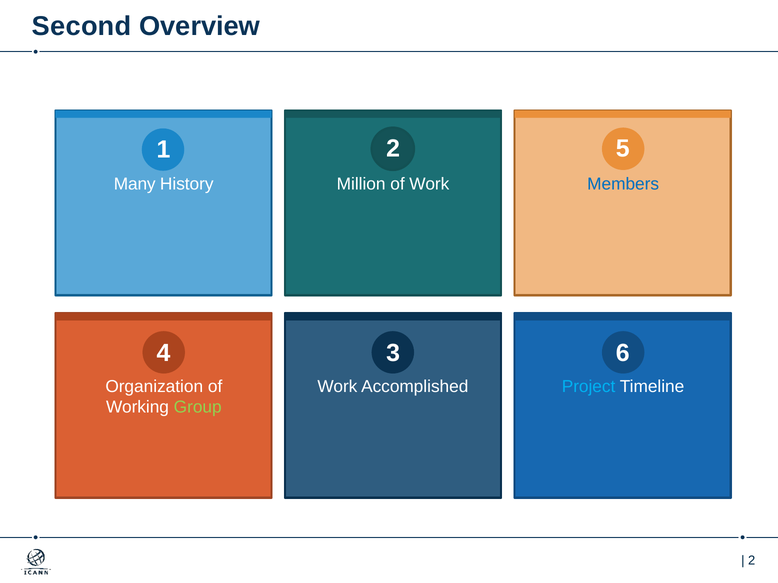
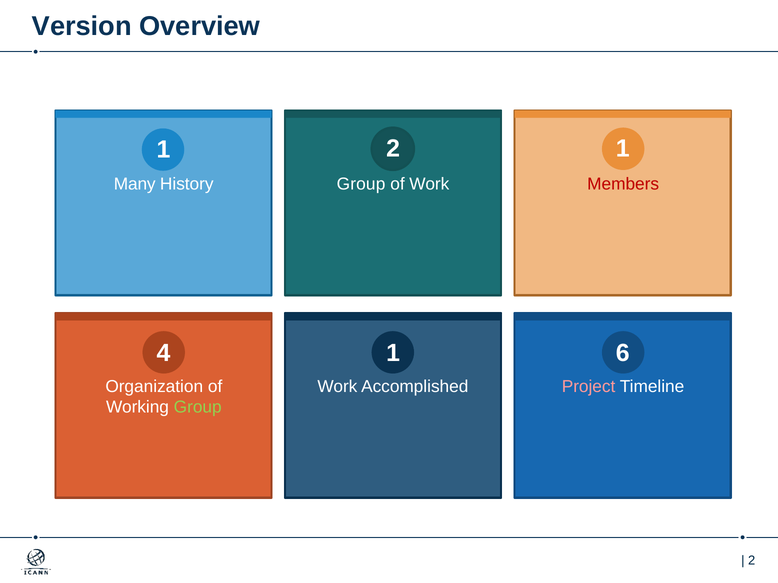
Second: Second -> Version
2 5: 5 -> 1
History Million: Million -> Group
Members colour: blue -> red
4 3: 3 -> 1
Project colour: light blue -> pink
